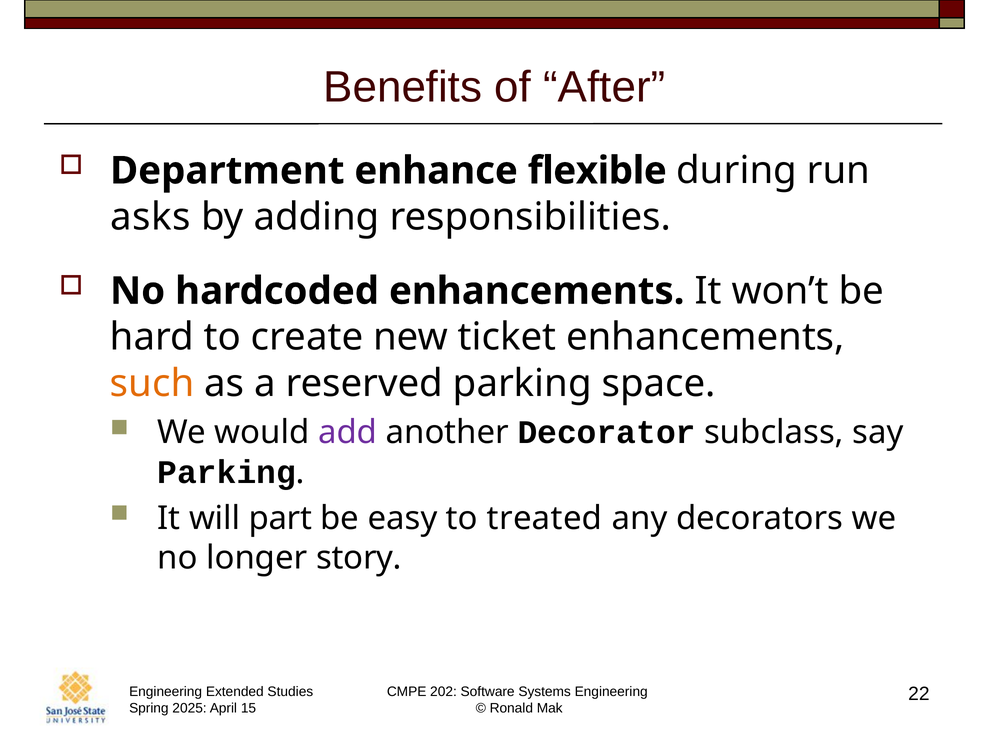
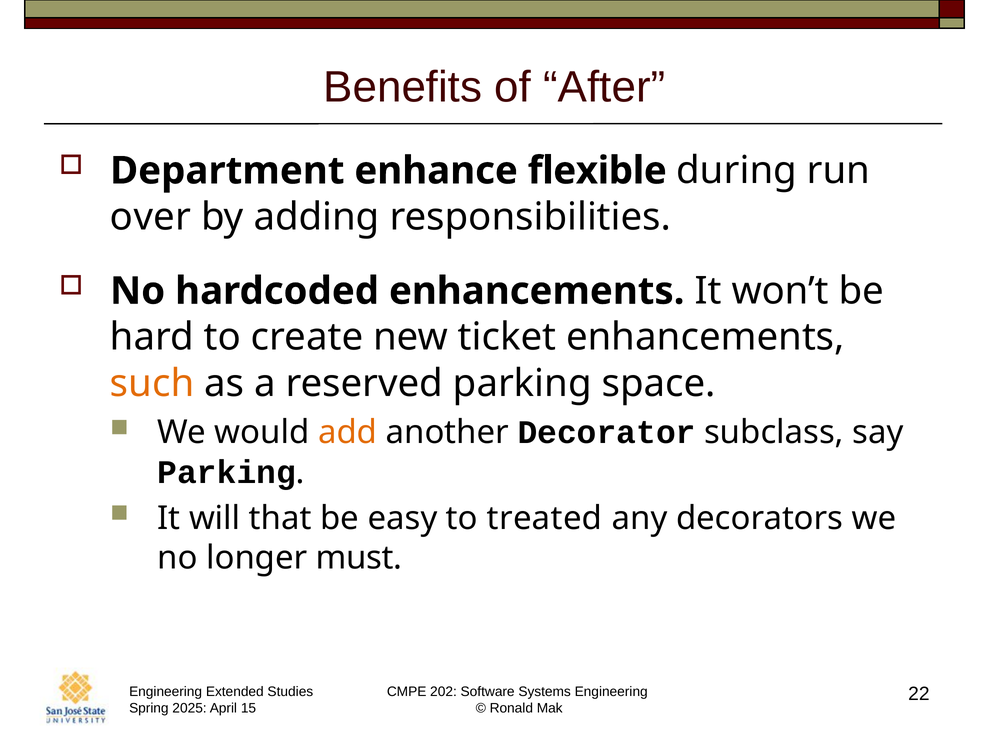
asks: asks -> over
add colour: purple -> orange
part: part -> that
story: story -> must
